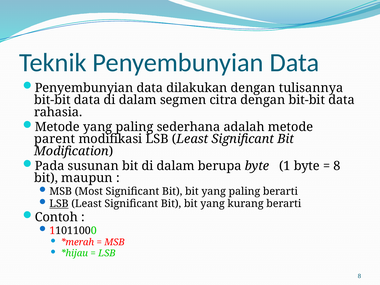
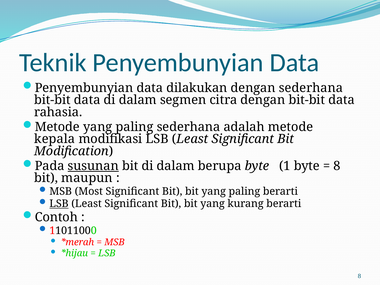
dengan tulisannya: tulisannya -> sederhana
parent: parent -> kepala
susunan underline: none -> present
